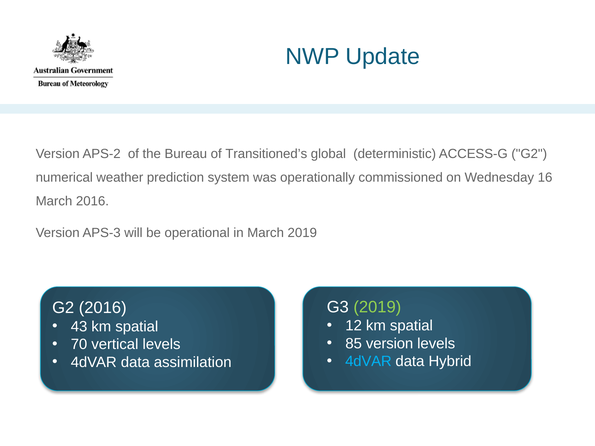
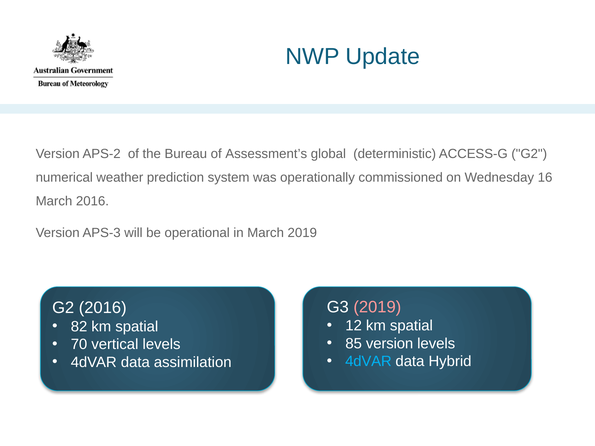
Transitioned’s: Transitioned’s -> Assessment’s
2019 at (377, 307) colour: light green -> pink
43: 43 -> 82
